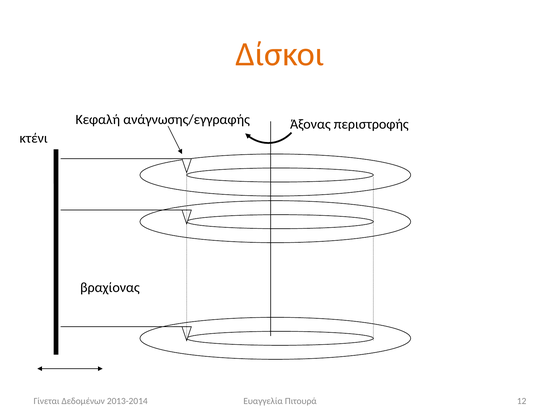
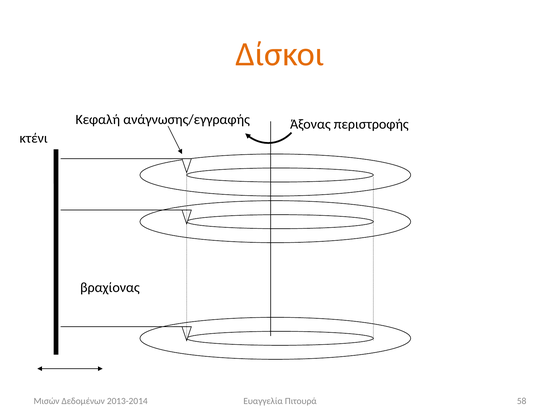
Γίνεται: Γίνεται -> Μισών
12: 12 -> 58
